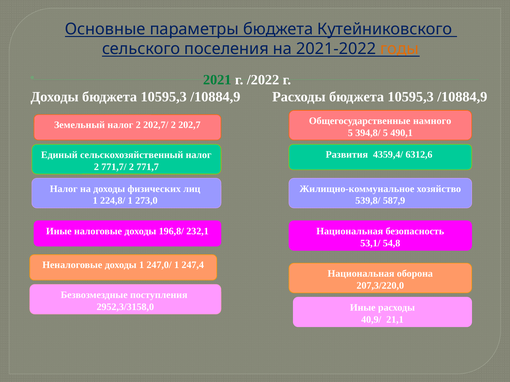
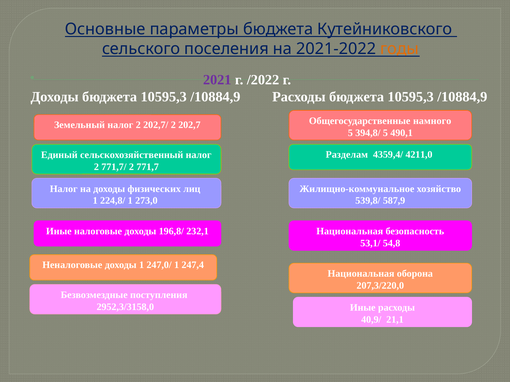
2021 colour: green -> purple
Развития: Развития -> Разделам
6312,6: 6312,6 -> 4211,0
